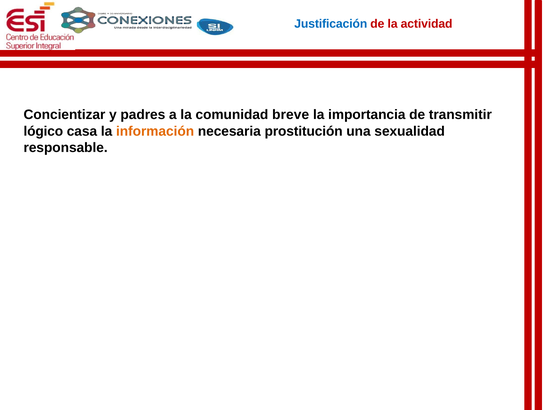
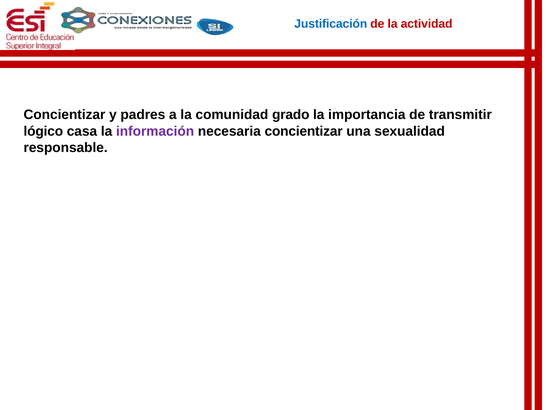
breve: breve -> grado
información colour: orange -> purple
necesaria prostitución: prostitución -> concientizar
